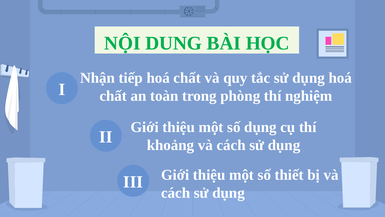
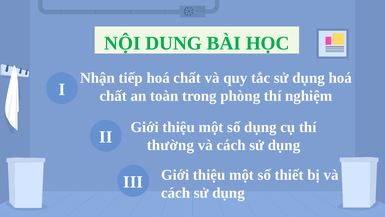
khoảng: khoảng -> thường
